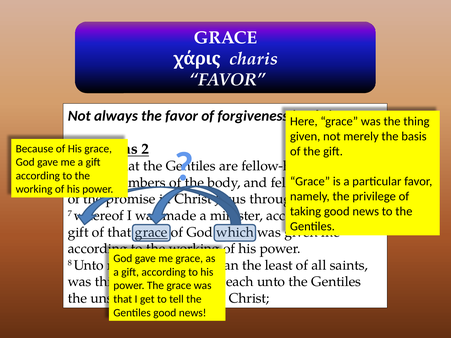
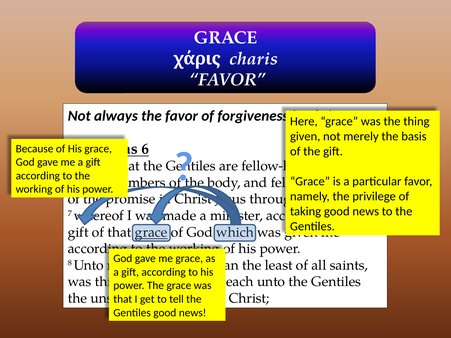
2 at (145, 149): 2 -> 6
